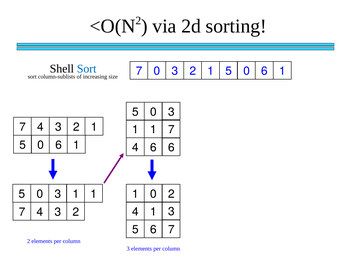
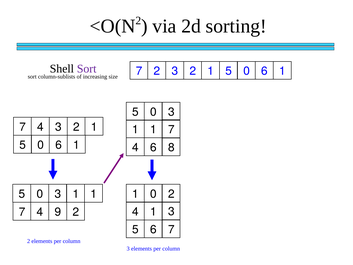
Sort at (87, 69) colour: blue -> purple
0 at (157, 71): 0 -> 2
6 6: 6 -> 8
3 at (58, 212): 3 -> 9
